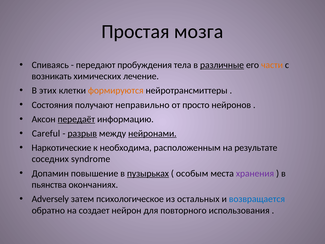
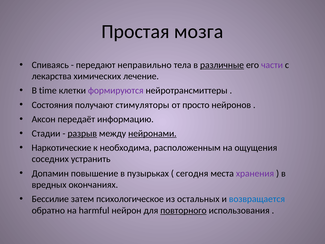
пробуждения: пробуждения -> неправильно
части colour: orange -> purple
возникать: возникать -> лекарства
этих: этих -> time
формируются colour: orange -> purple
неправильно: неправильно -> стимуляторы
передаёт underline: present -> none
Careful: Careful -> Стадии
результате: результате -> ощущения
syndrome: syndrome -> устранить
пузырьках underline: present -> none
особым: особым -> сегодня
пьянства: пьянства -> вредных
Adversely: Adversely -> Бессилие
создает: создает -> harmful
повторного underline: none -> present
